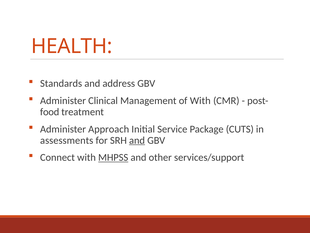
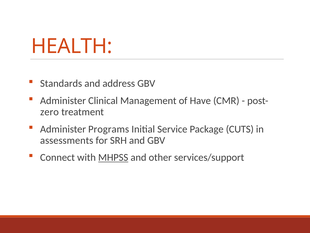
of With: With -> Have
food: food -> zero
Approach: Approach -> Programs
and at (137, 140) underline: present -> none
